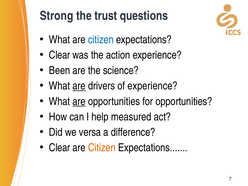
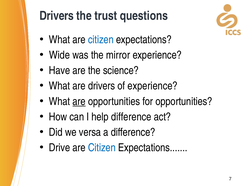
Strong at (57, 16): Strong -> Drivers
Clear at (60, 55): Clear -> Wide
action: action -> mirror
Been: Been -> Have
are at (79, 86) underline: present -> none
help measured: measured -> difference
Clear at (60, 148): Clear -> Drive
Citizen at (102, 148) colour: orange -> blue
